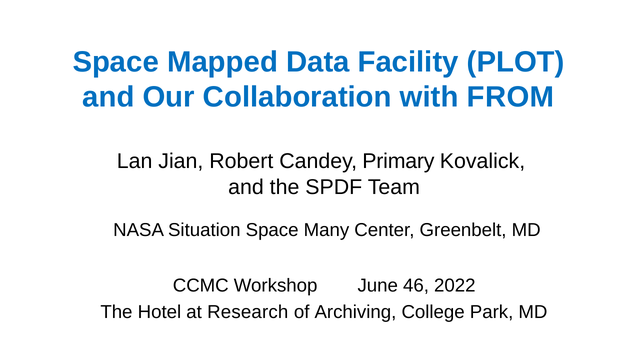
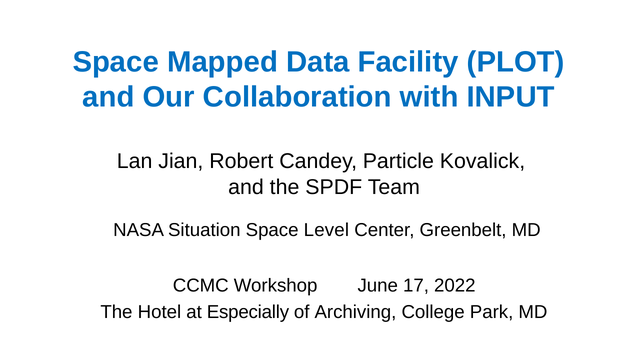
FROM: FROM -> INPUT
Primary: Primary -> Particle
Many: Many -> Level
46: 46 -> 17
Research: Research -> Especially
